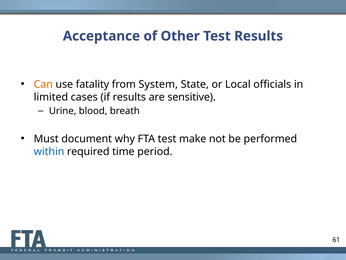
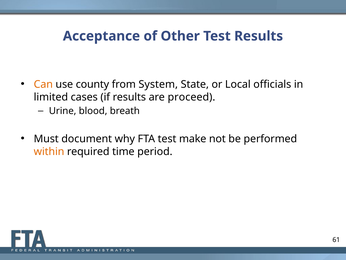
fatality: fatality -> county
sensitive: sensitive -> proceed
within colour: blue -> orange
